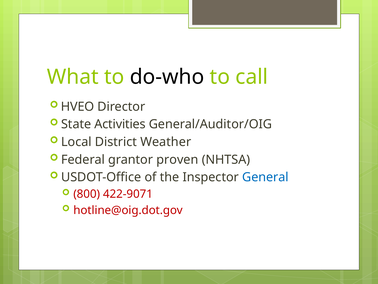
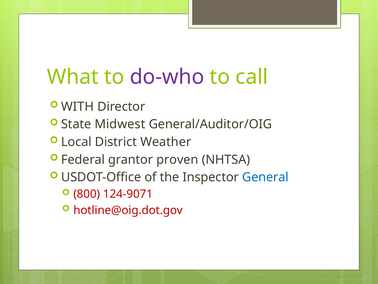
do-who colour: black -> purple
HVEO: HVEO -> WITH
Activities: Activities -> Midwest
422-9071: 422-9071 -> 124-9071
